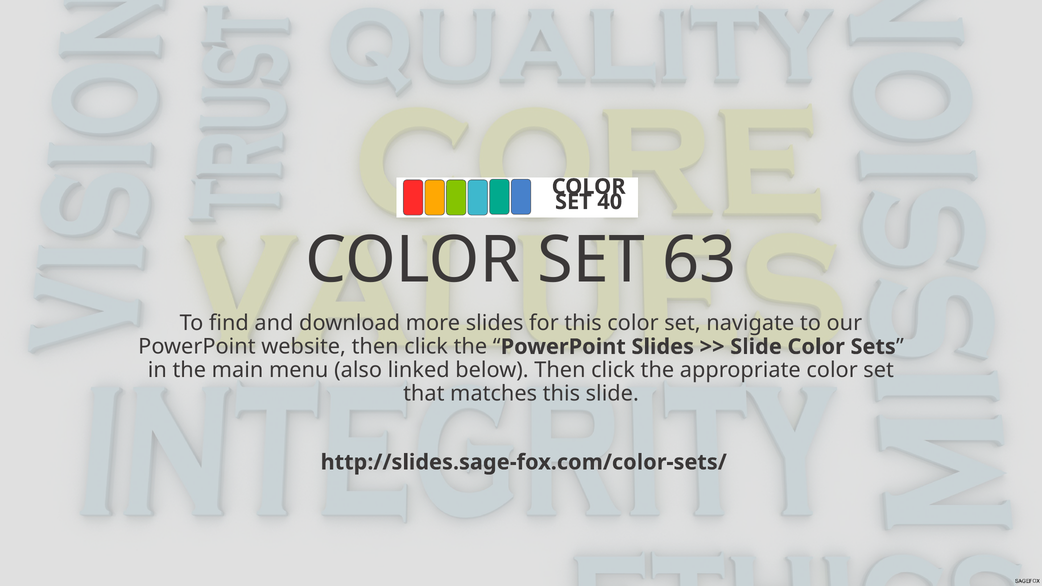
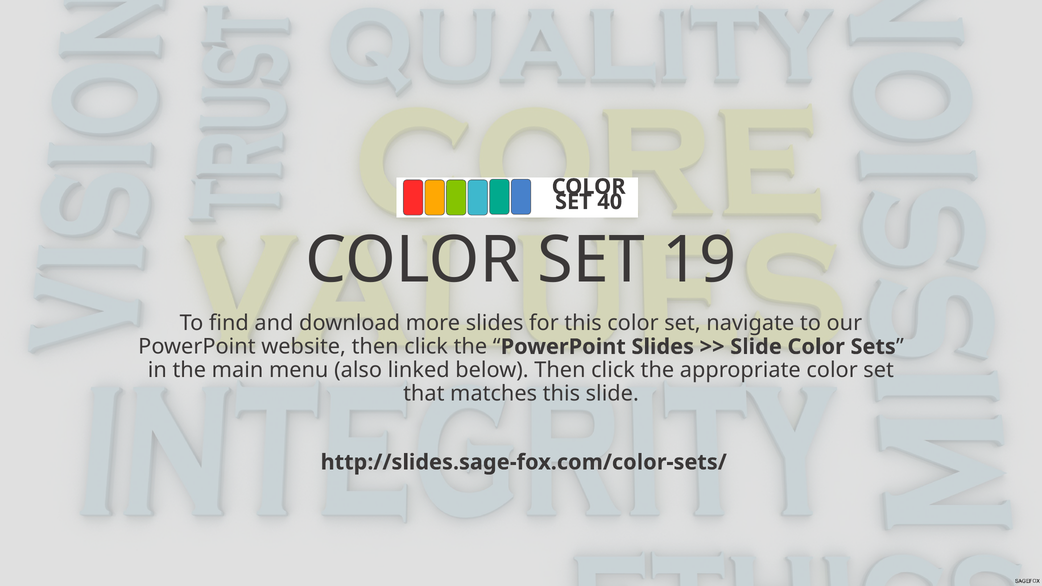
63: 63 -> 19
